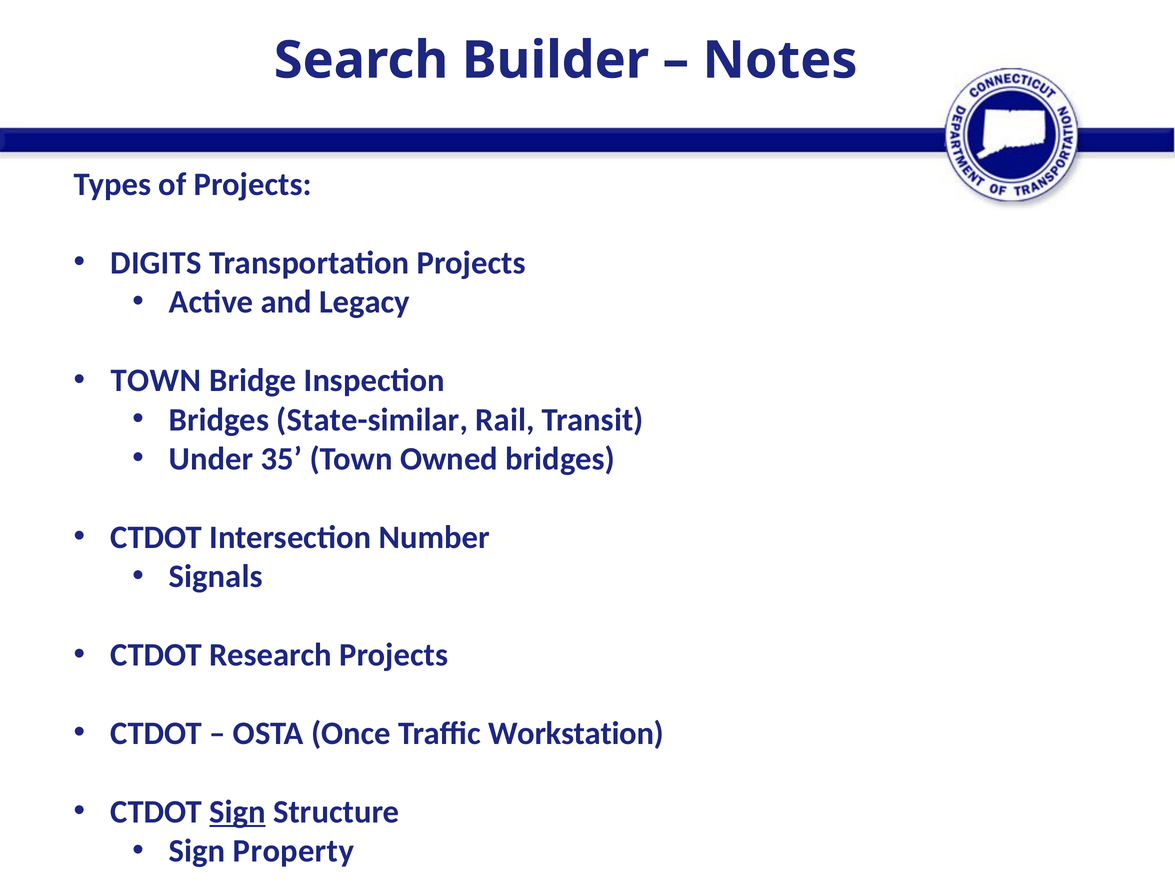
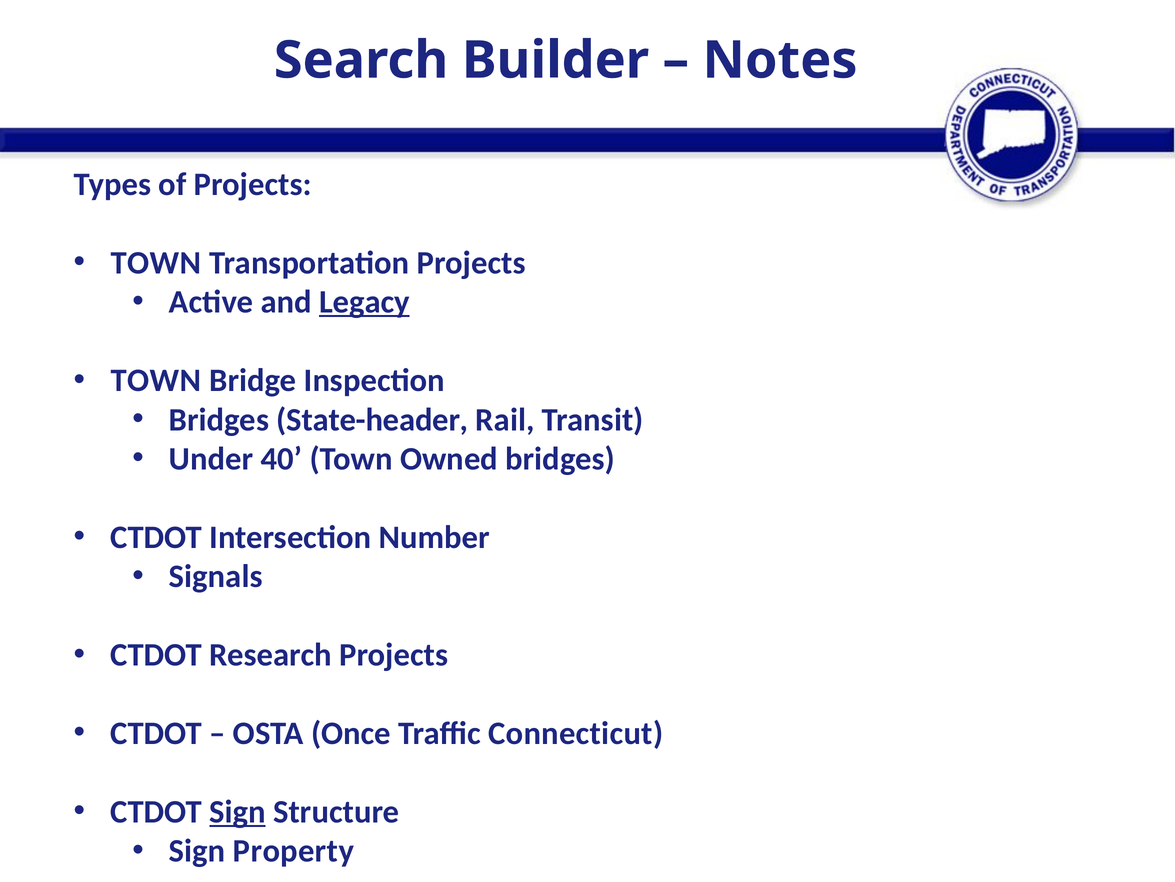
DIGITS at (156, 263): DIGITS -> TOWN
Legacy underline: none -> present
State-similar: State-similar -> State-header
35: 35 -> 40
Workstation: Workstation -> Connecticut
